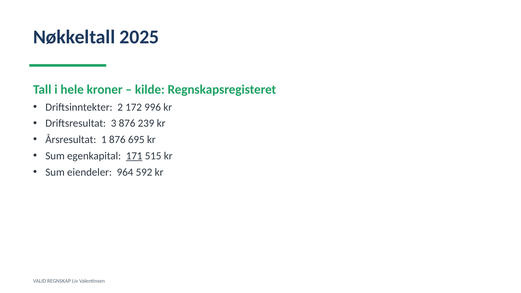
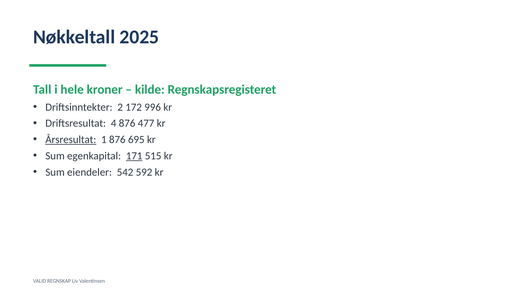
3: 3 -> 4
239: 239 -> 477
Årsresultat underline: none -> present
964: 964 -> 542
